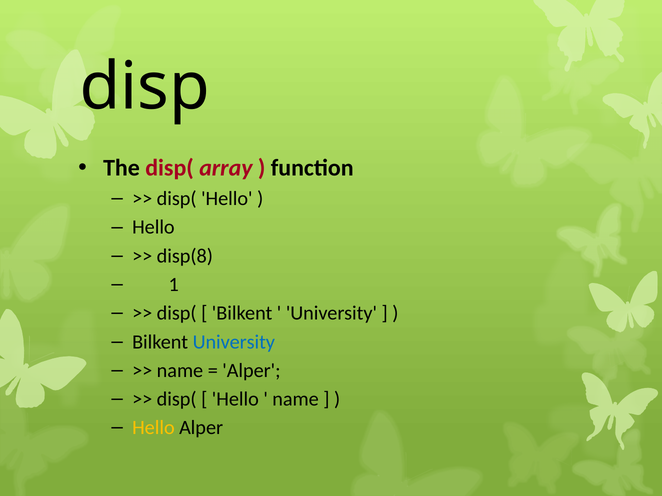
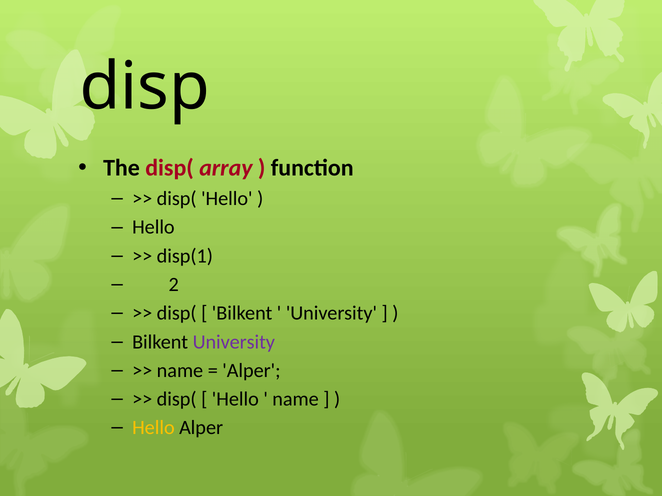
disp(8: disp(8 -> disp(1
1: 1 -> 2
University at (234, 342) colour: blue -> purple
